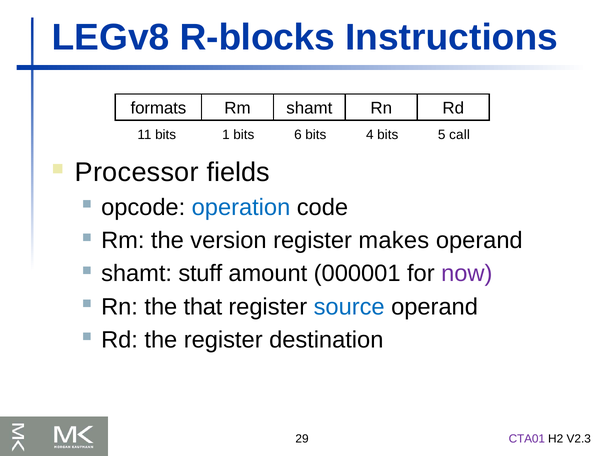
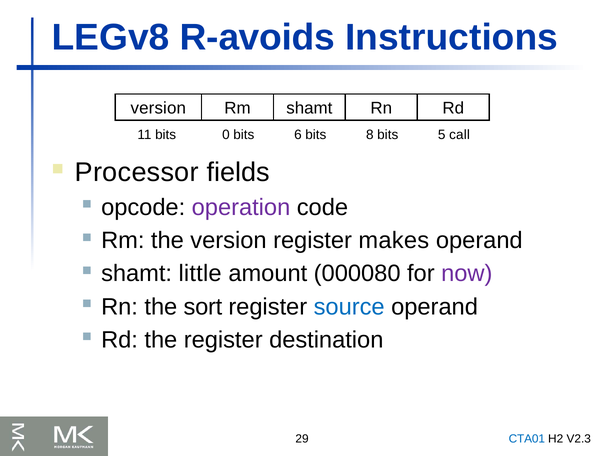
R-blocks: R-blocks -> R-avoids
formats at (158, 108): formats -> version
1: 1 -> 0
4: 4 -> 8
operation colour: blue -> purple
stuff: stuff -> little
000001: 000001 -> 000080
that: that -> sort
CTA01 colour: purple -> blue
